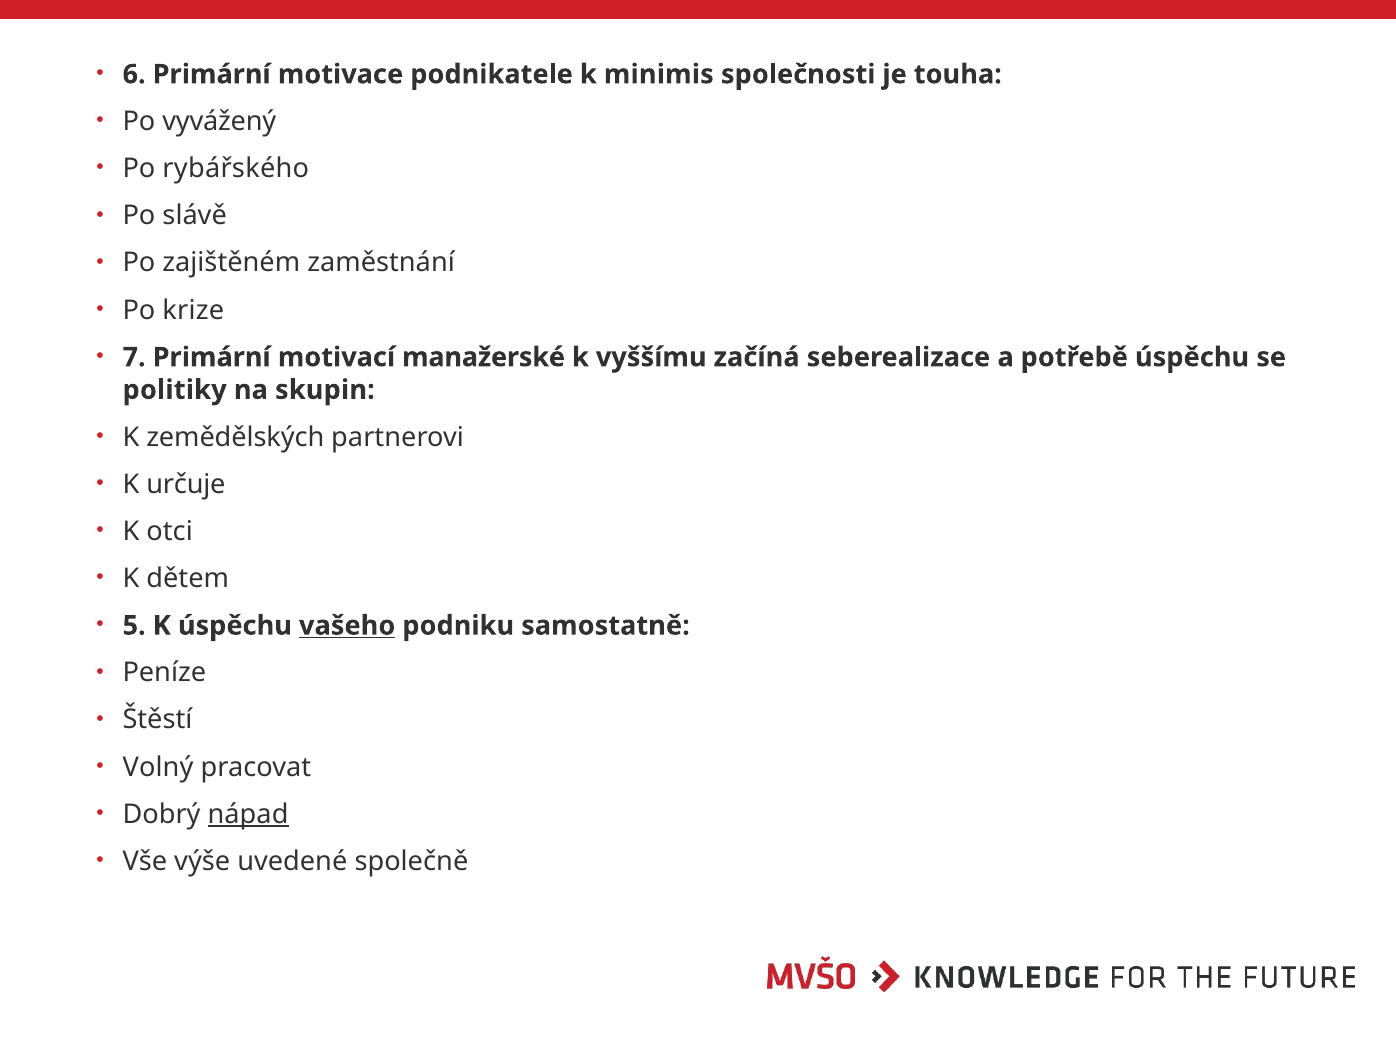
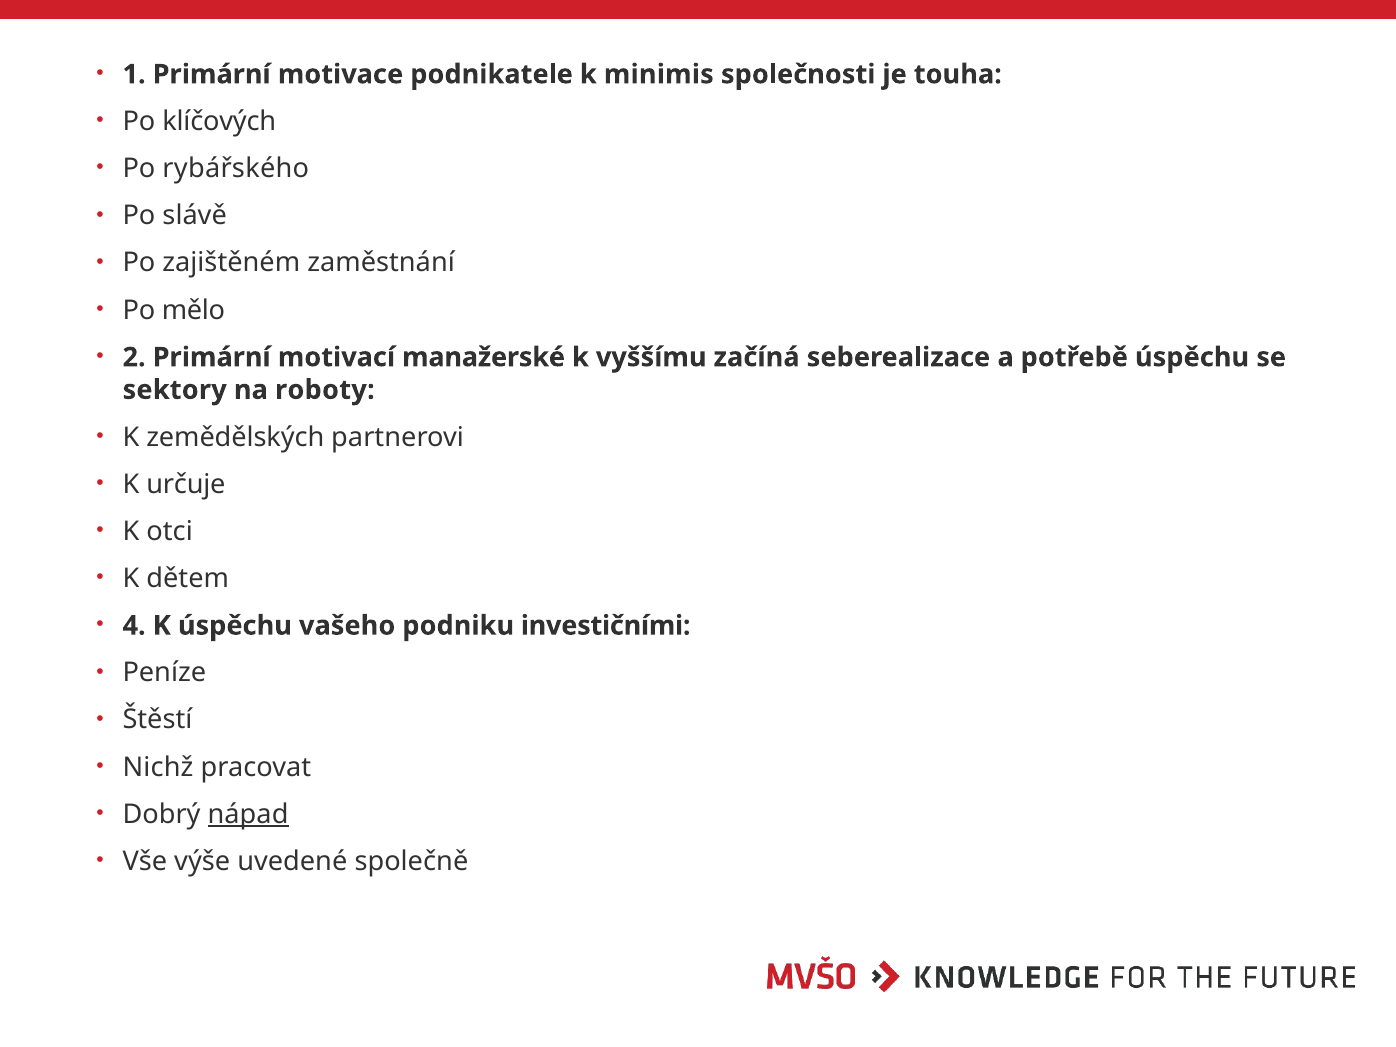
6: 6 -> 1
vyvážený: vyvážený -> klíčových
krize: krize -> mělo
7: 7 -> 2
politiky: politiky -> sektory
skupin: skupin -> roboty
5: 5 -> 4
vašeho underline: present -> none
samostatně: samostatně -> investičními
Volný: Volný -> Nichž
